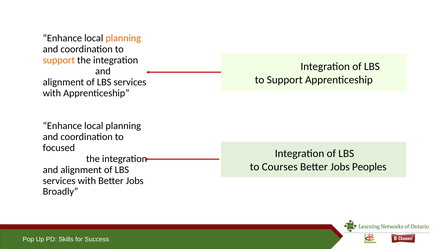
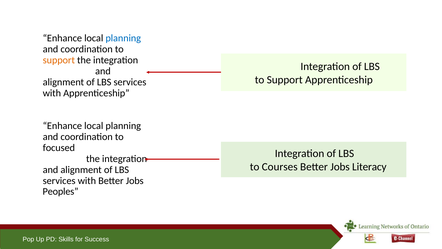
planning at (123, 38) colour: orange -> blue
Peoples: Peoples -> Literacy
Broadly: Broadly -> Peoples
